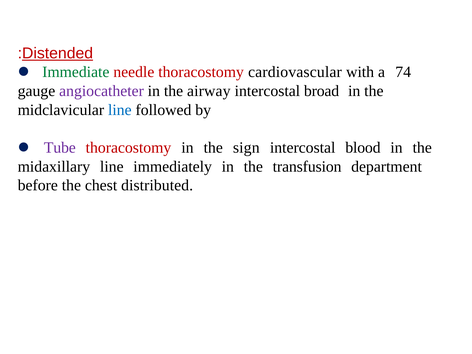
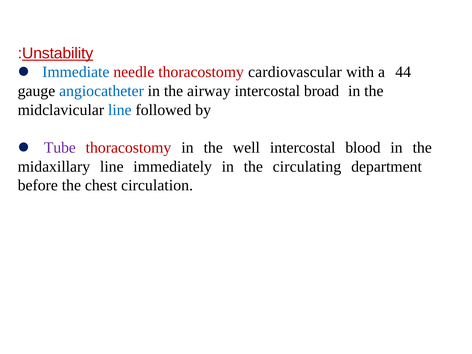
Distended: Distended -> Unstability
Immediate colour: green -> blue
74: 74 -> 44
angiocatheter colour: purple -> blue
sign: sign -> well
transfusion: transfusion -> circulating
distributed: distributed -> circulation
